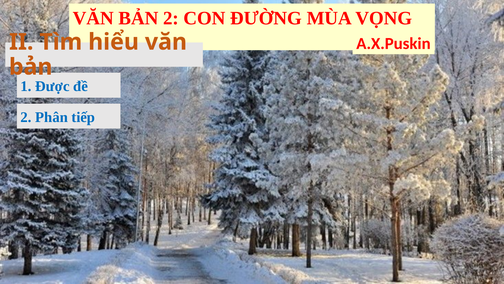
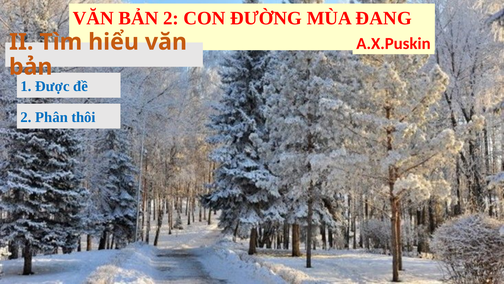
VỌNG: VỌNG -> ĐANG
tiếp: tiếp -> thôi
